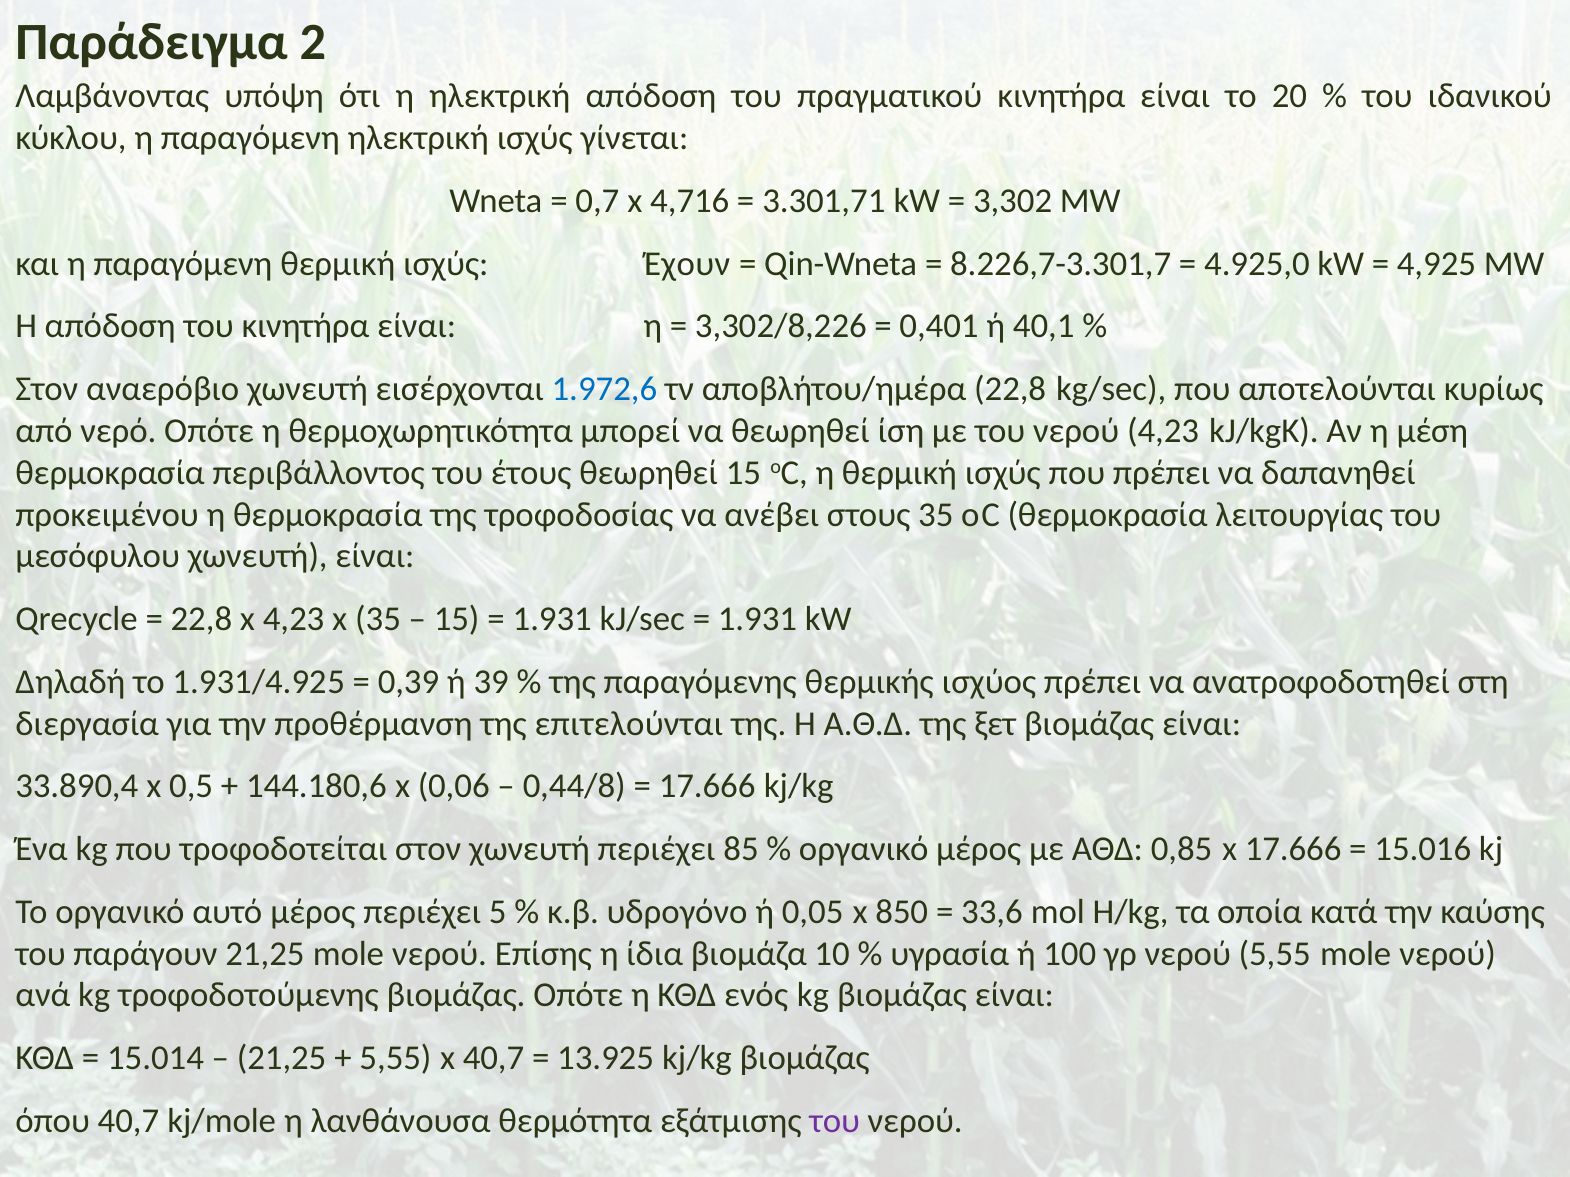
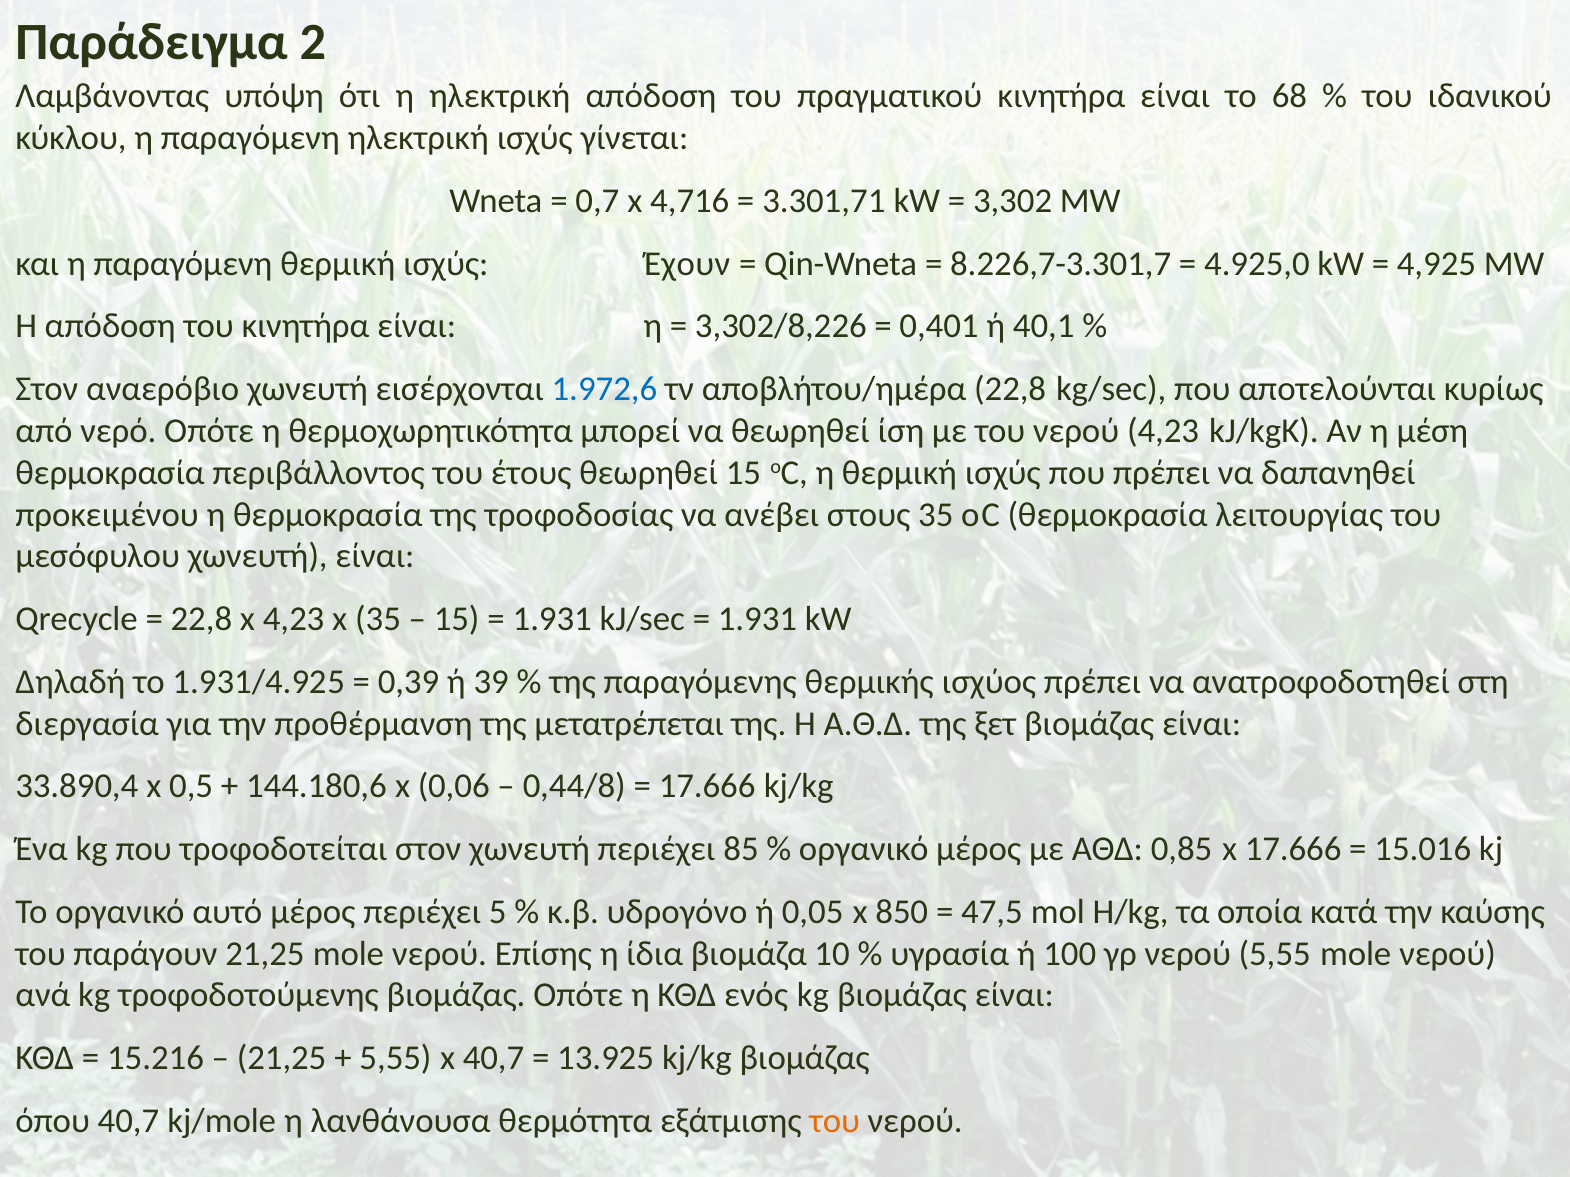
20: 20 -> 68
επιτελούνται: επιτελούνται -> μετατρέπεται
33,6: 33,6 -> 47,5
15.014: 15.014 -> 15.216
του at (835, 1121) colour: purple -> orange
